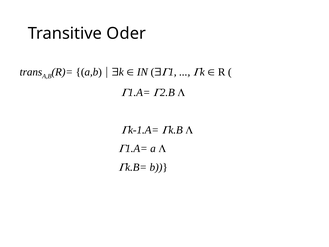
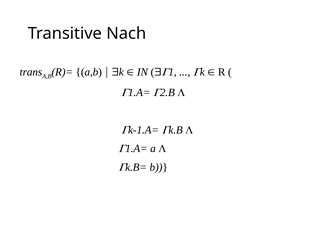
Oder: Oder -> Nach
